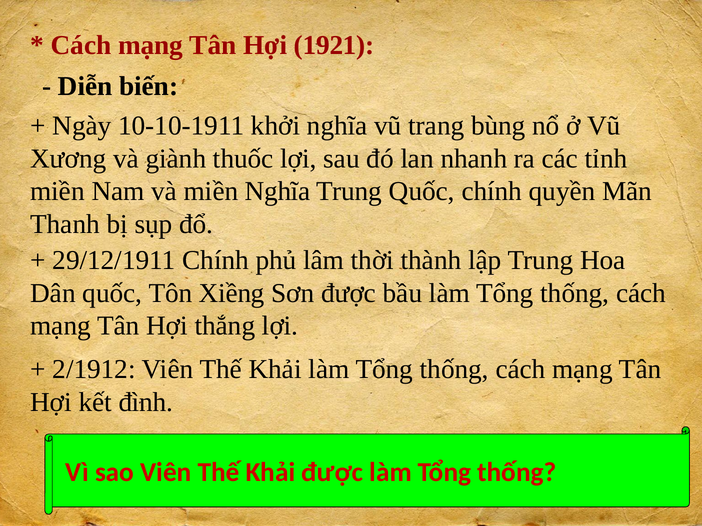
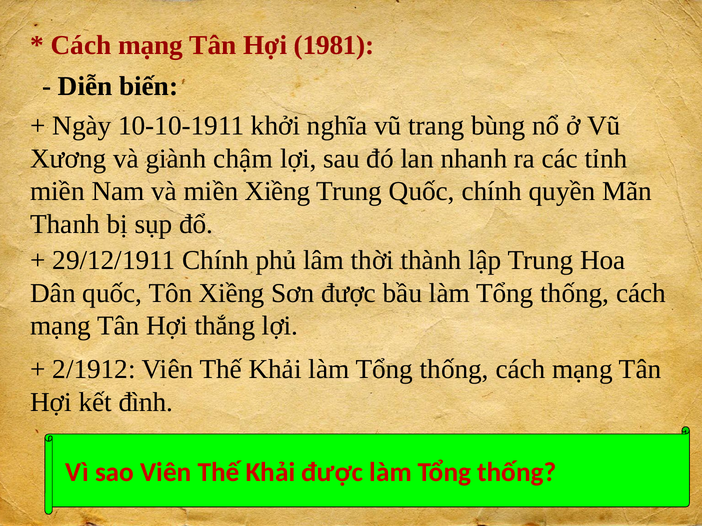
1921: 1921 -> 1981
thuốc: thuốc -> chậm
miền Nghĩa: Nghĩa -> Xiềng
